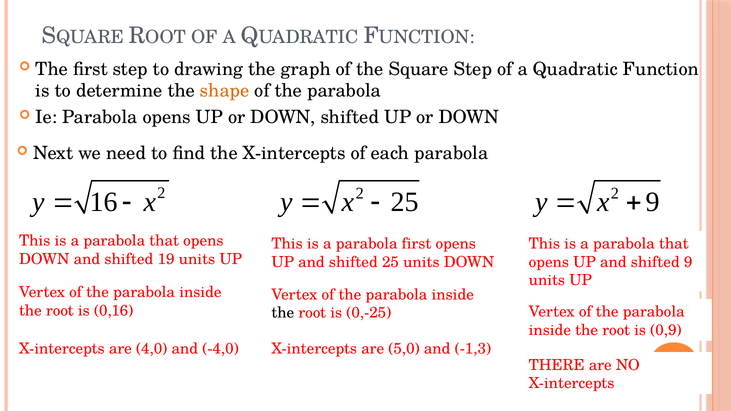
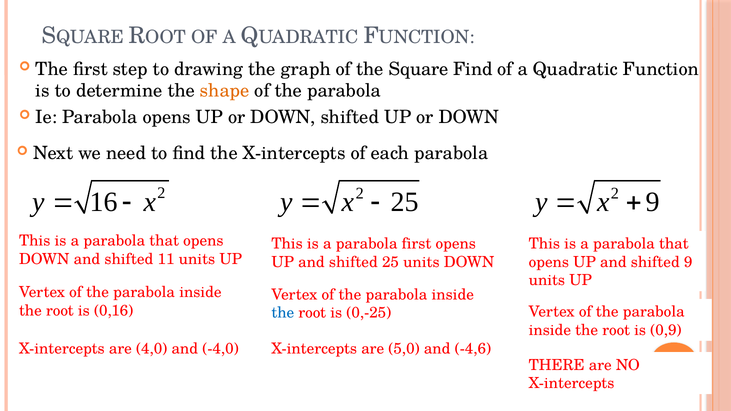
Square Step: Step -> Find
19: 19 -> 11
the at (283, 313) colour: black -> blue
-1,3: -1,3 -> -4,6
